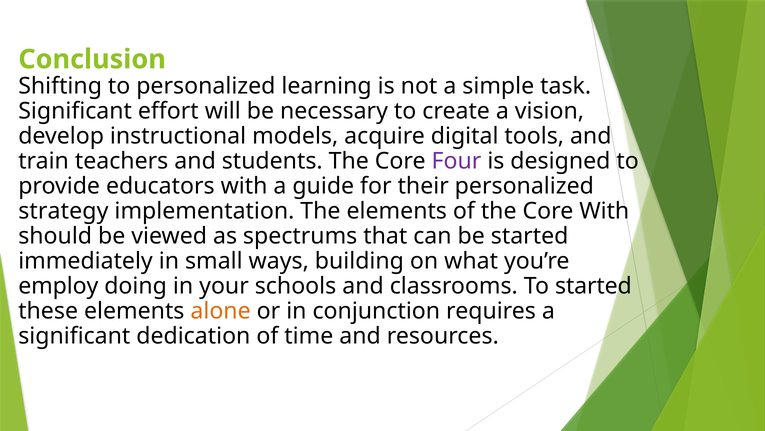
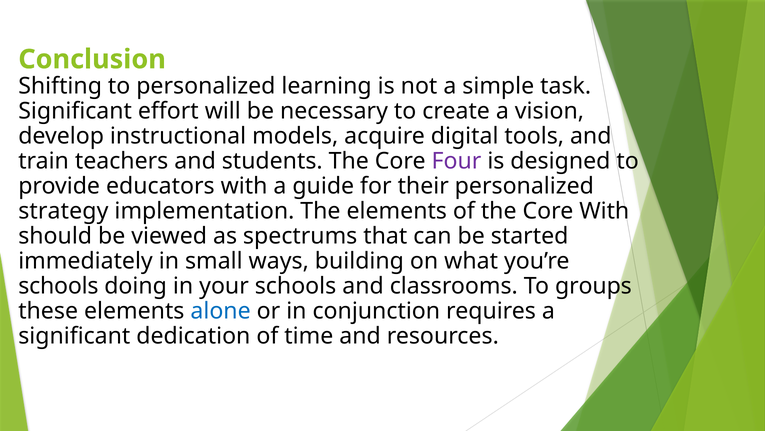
employ at (58, 286): employ -> schools
To started: started -> groups
alone colour: orange -> blue
